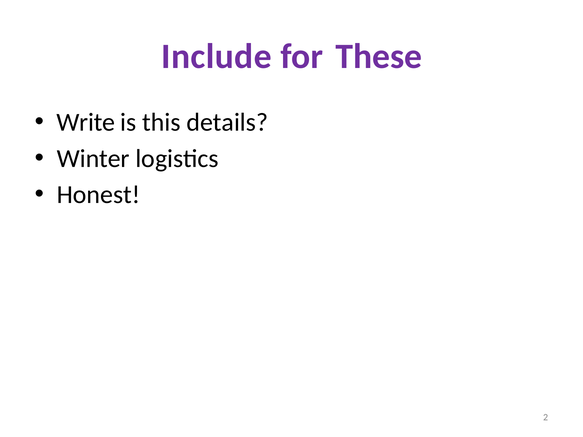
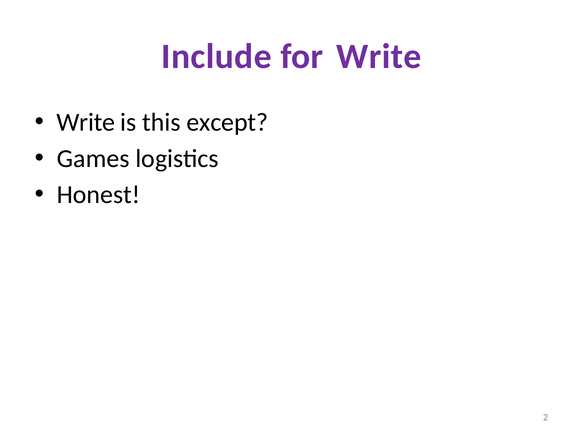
for These: These -> Write
details: details -> except
Winter: Winter -> Games
